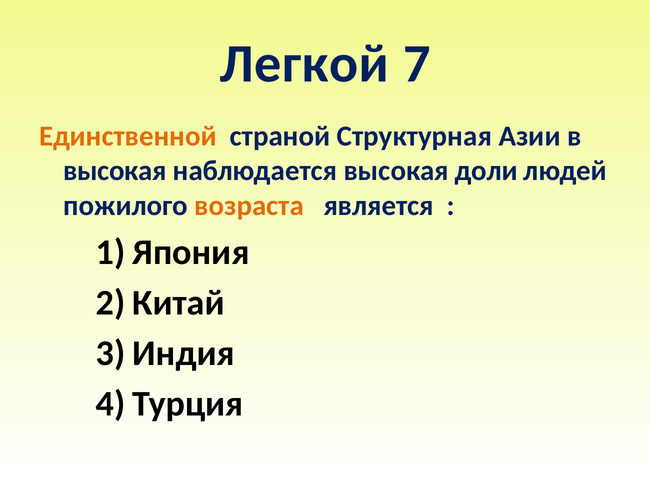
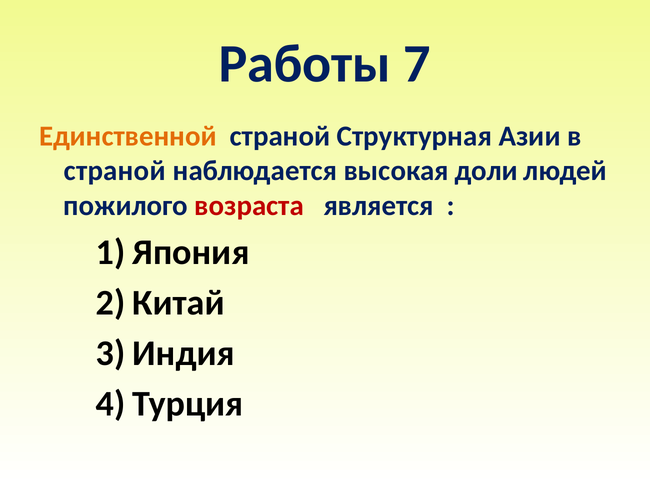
Легкой: Легкой -> Работы
высокая at (115, 171): высокая -> страной
возраста colour: orange -> red
